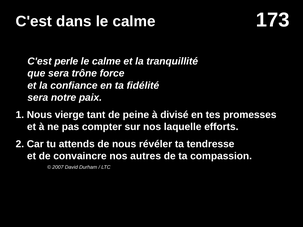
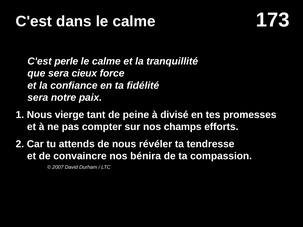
trône: trône -> cieux
laquelle: laquelle -> champs
autres: autres -> bénira
